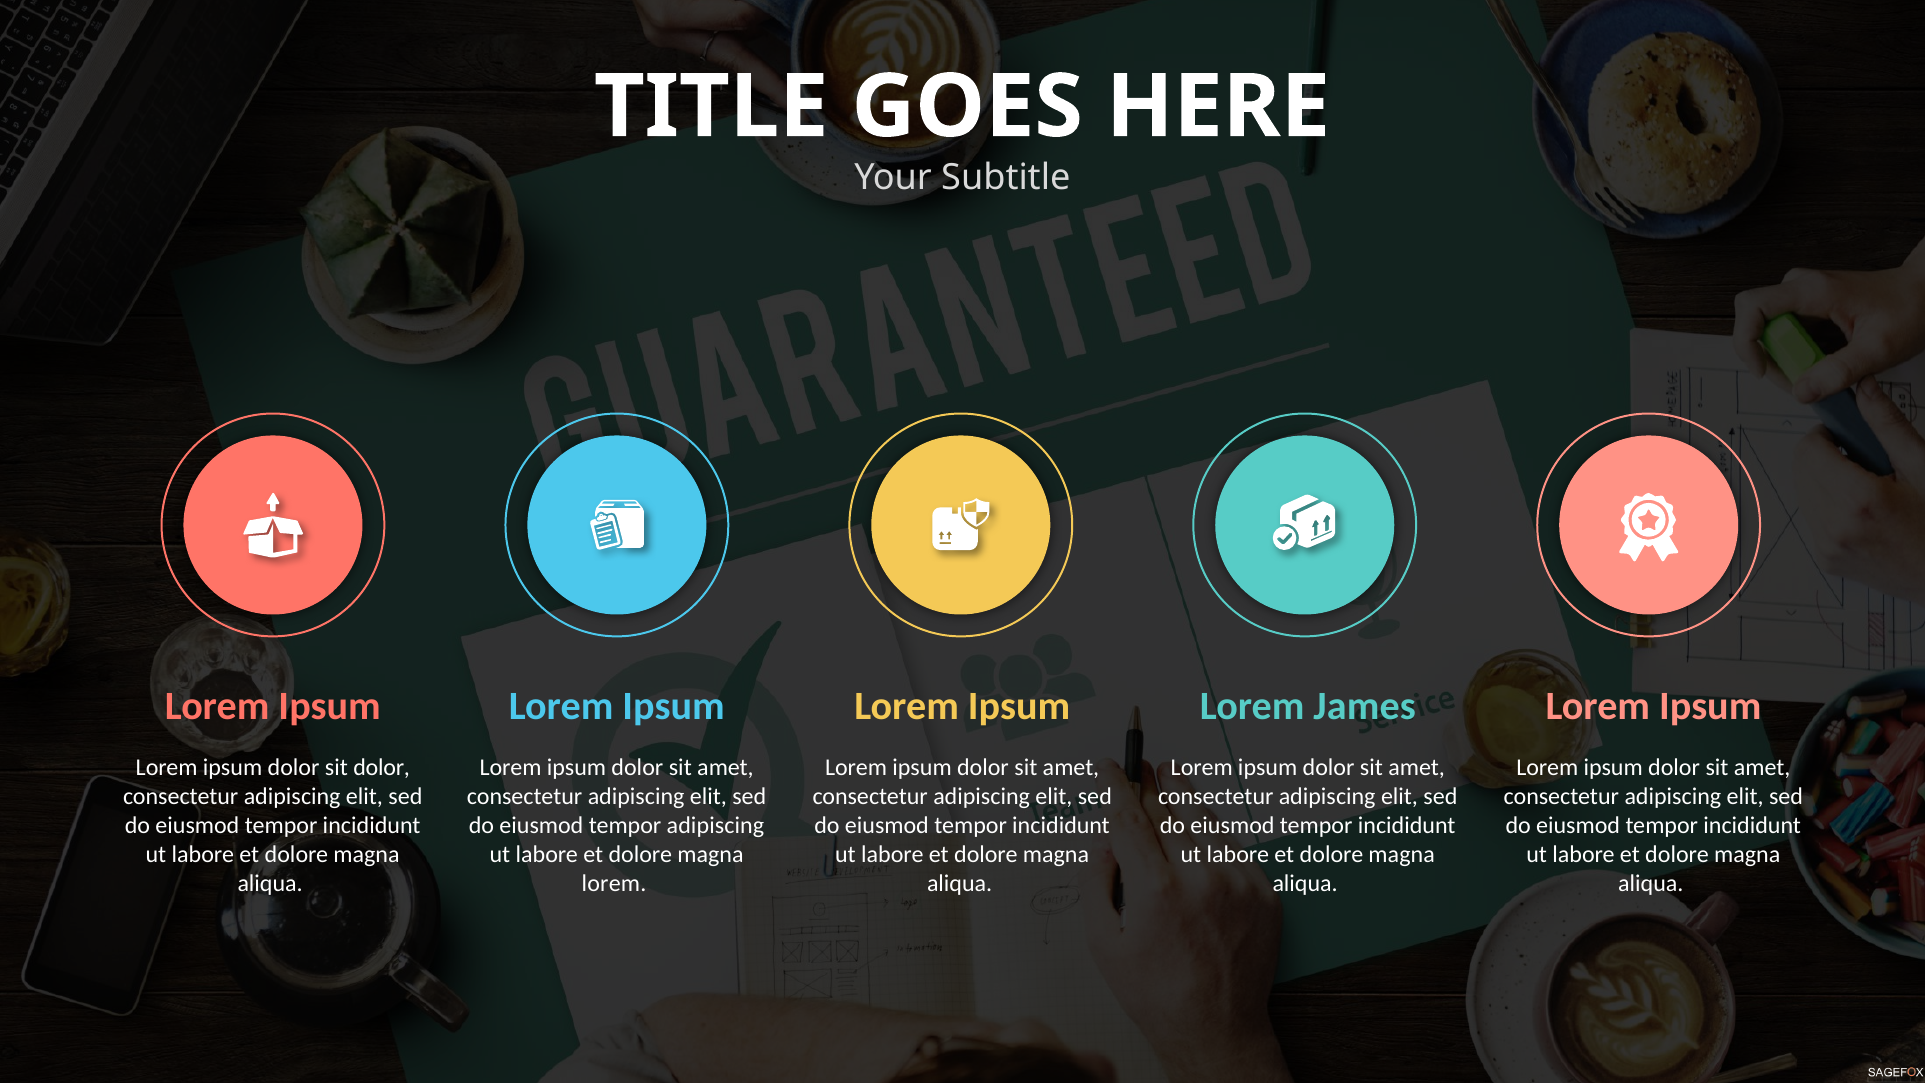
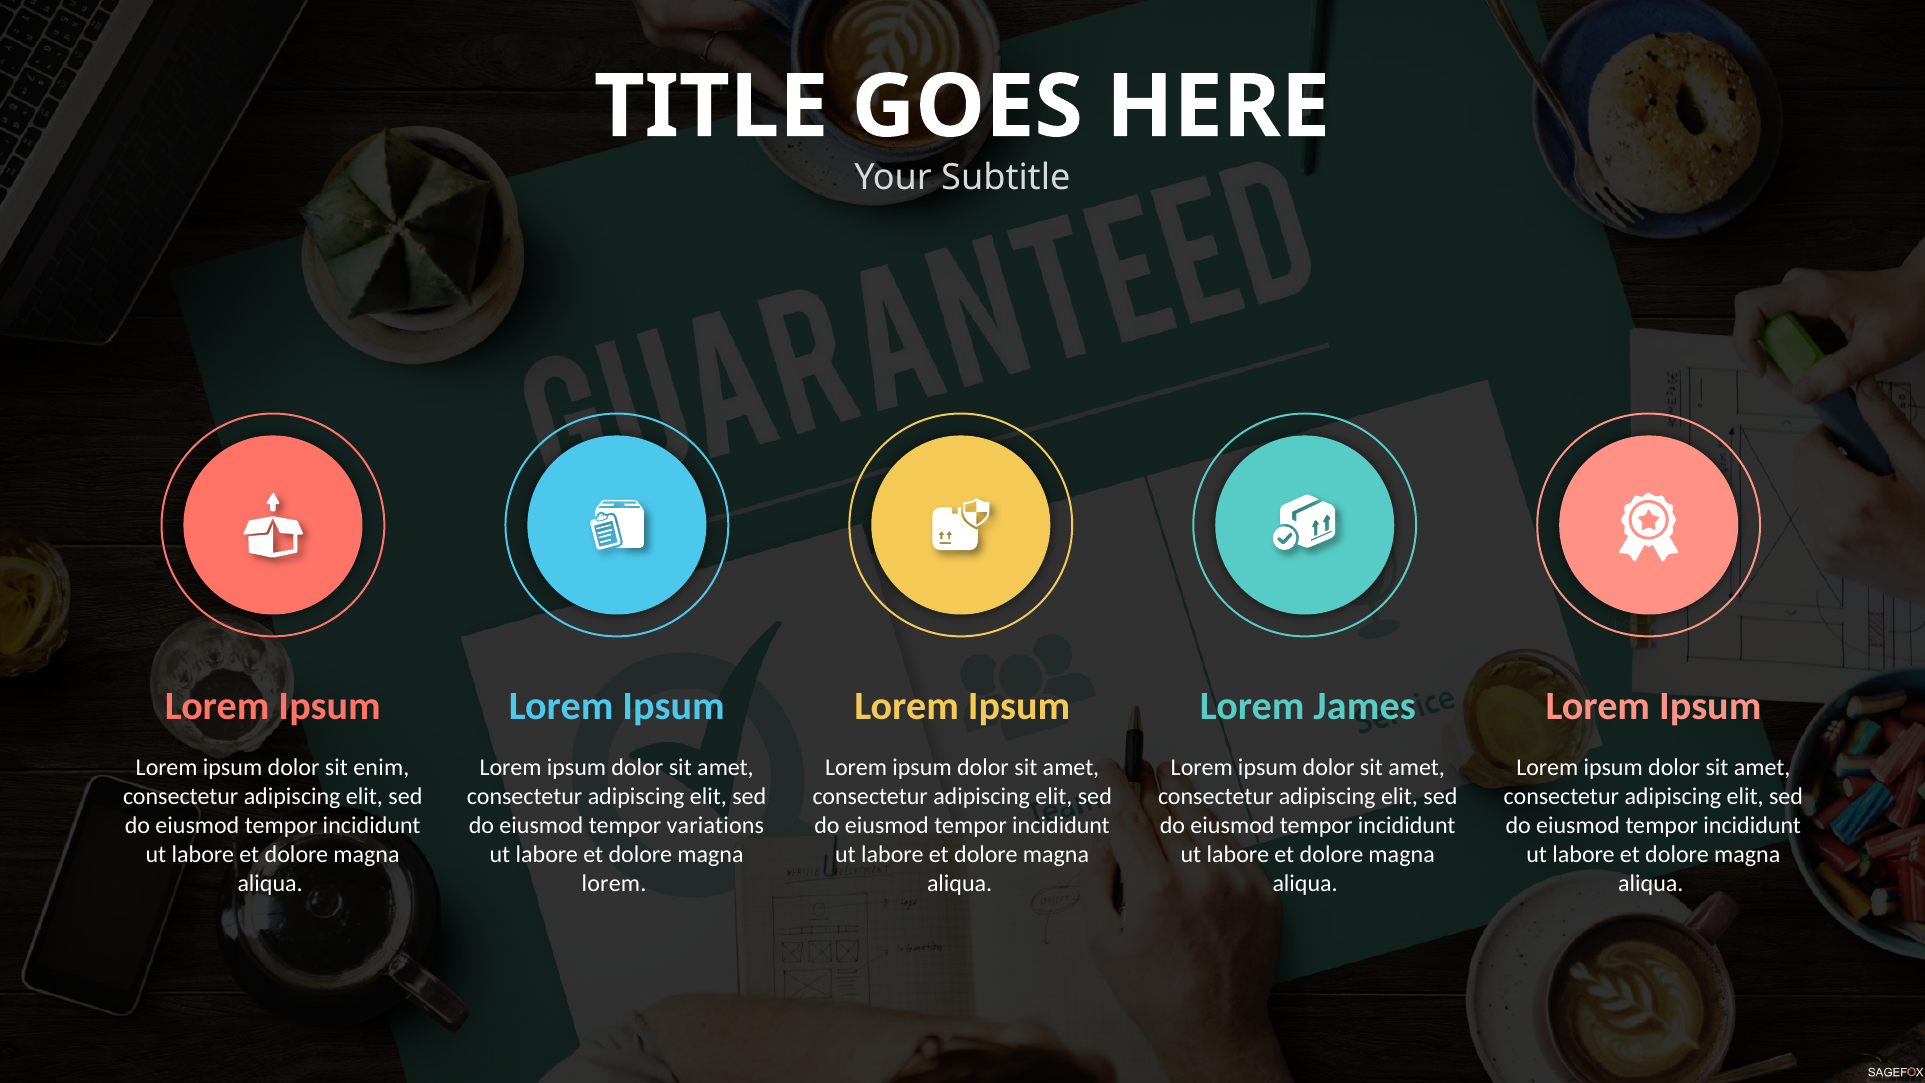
sit dolor: dolor -> enim
tempor adipiscing: adipiscing -> variations
